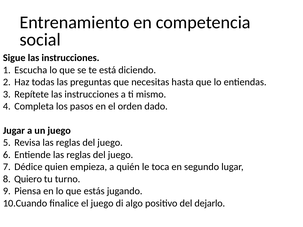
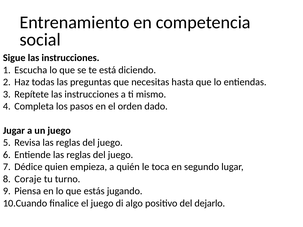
Quiero: Quiero -> Coraje
